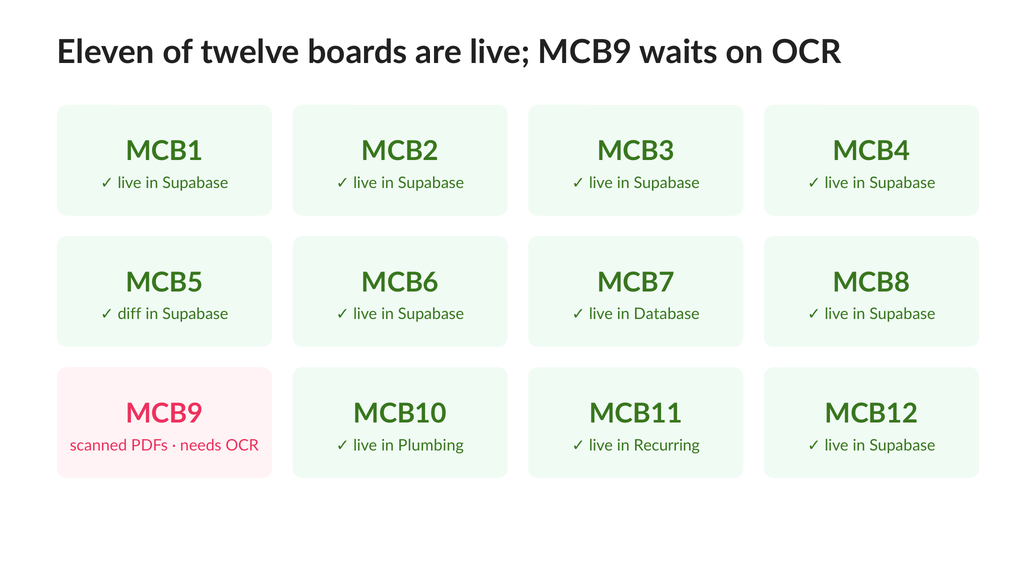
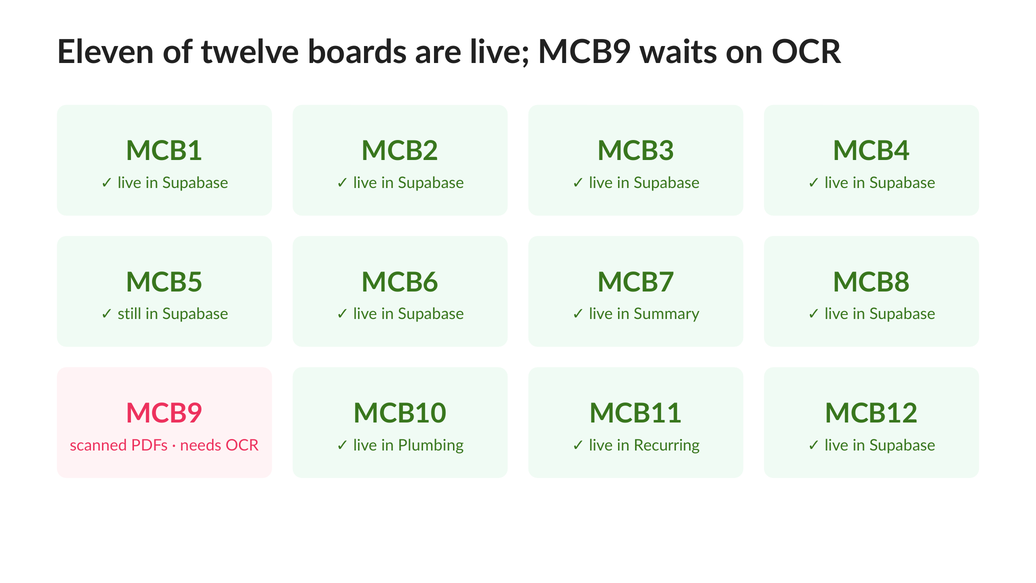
diff: diff -> still
Database: Database -> Summary
